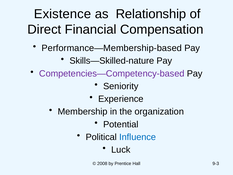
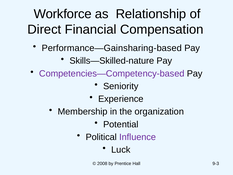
Existence: Existence -> Workforce
Performance—Membership-based: Performance—Membership-based -> Performance—Gainsharing-based
Influence colour: blue -> purple
